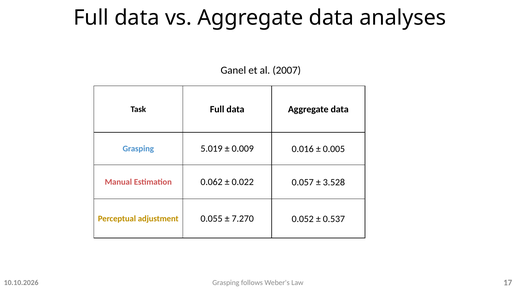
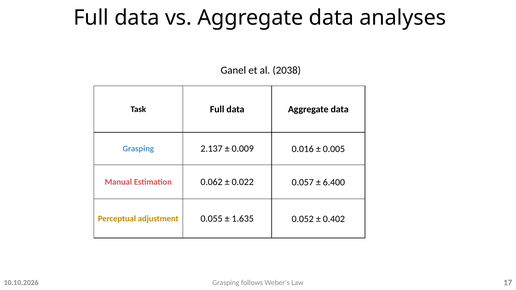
2007: 2007 -> 2038
5.019: 5.019 -> 2.137
3.528: 3.528 -> 6.400
7.270: 7.270 -> 1.635
0.537: 0.537 -> 0.402
